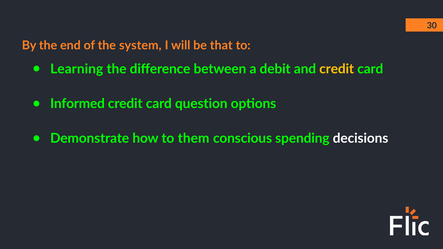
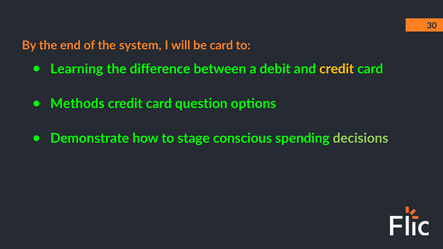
be that: that -> card
Informed: Informed -> Methods
them: them -> stage
decisions colour: white -> light green
